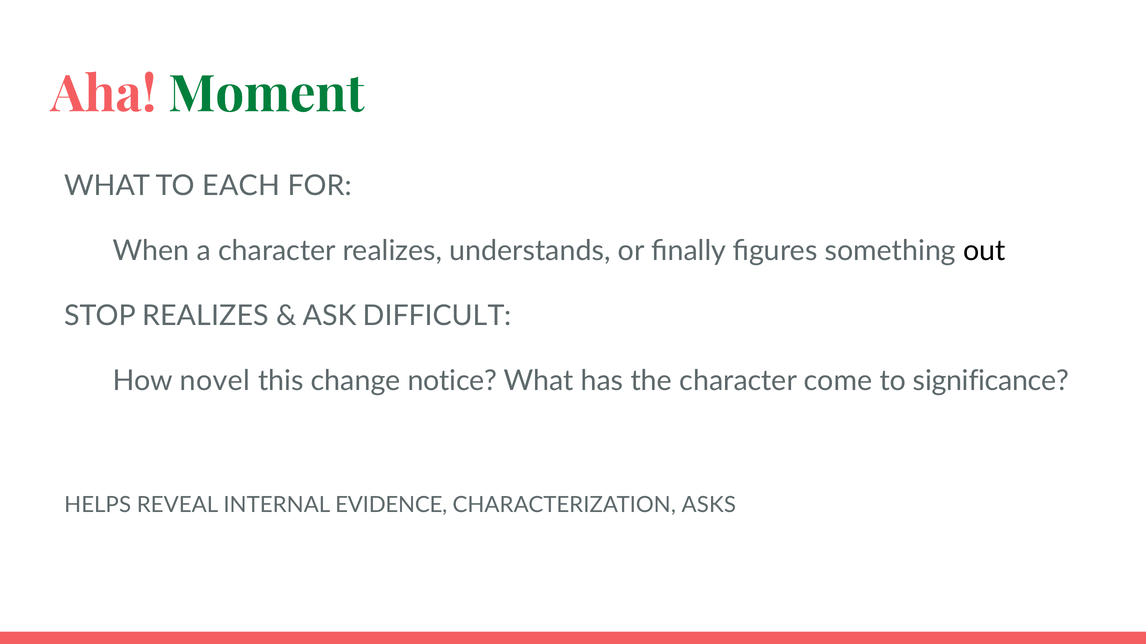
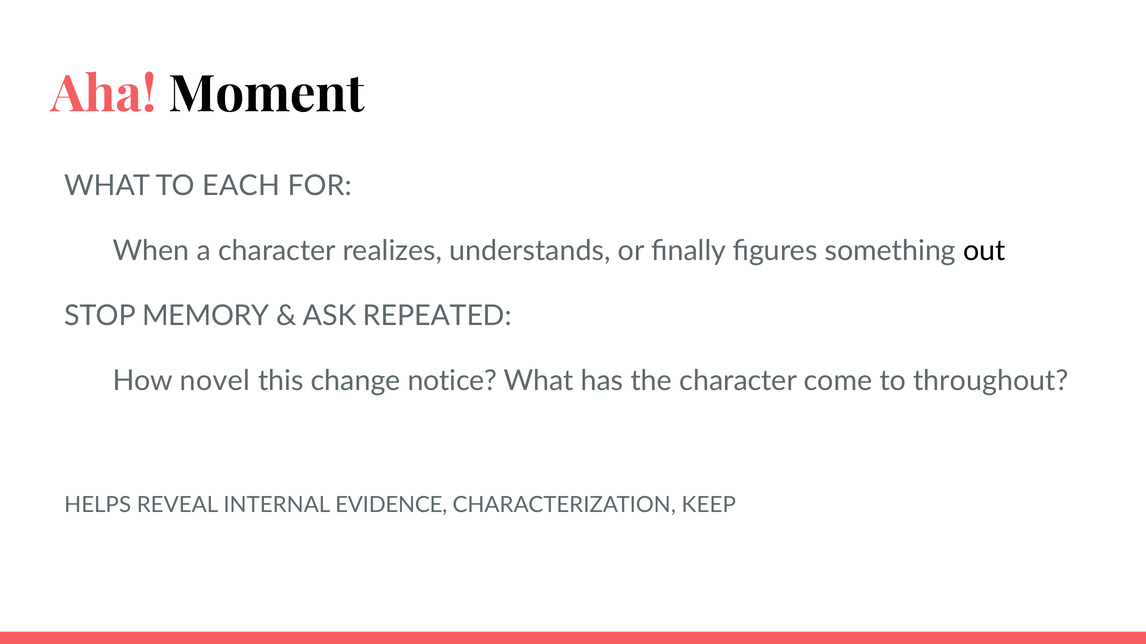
Moment colour: green -> black
STOP REALIZES: REALIZES -> MEMORY
DIFFICULT: DIFFICULT -> REPEATED
significance: significance -> throughout
ASKS: ASKS -> KEEP
